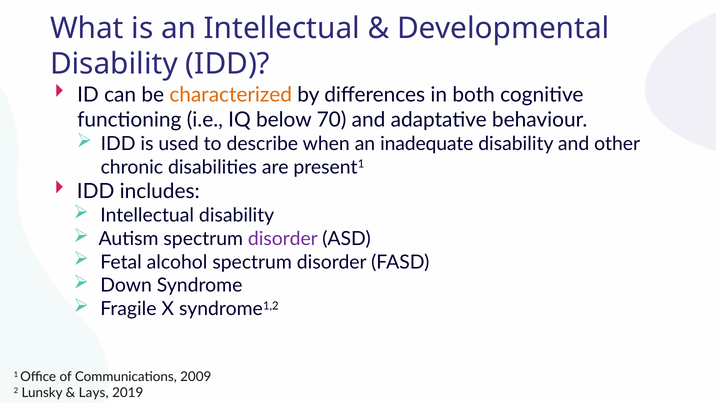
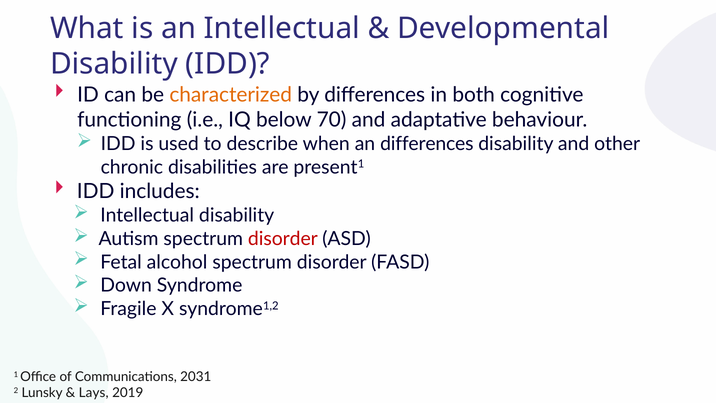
an inadequate: inadequate -> differences
disorder at (283, 239) colour: purple -> red
2009: 2009 -> 2031
